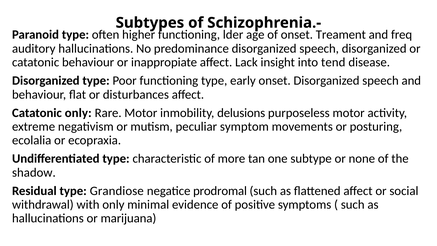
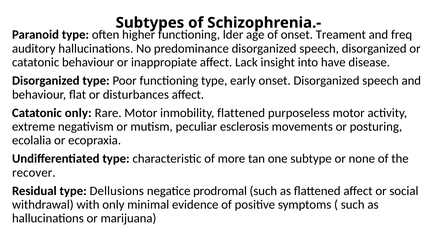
tend: tend -> have
inmobility delusions: delusions -> flattened
symptom: symptom -> esclerosis
shadow: shadow -> recover
Grandiose: Grandiose -> Dellusions
